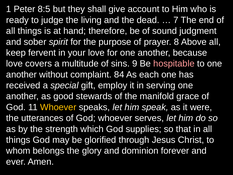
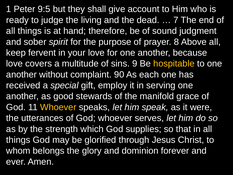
8:5: 8:5 -> 9:5
hospitable colour: pink -> yellow
84: 84 -> 90
